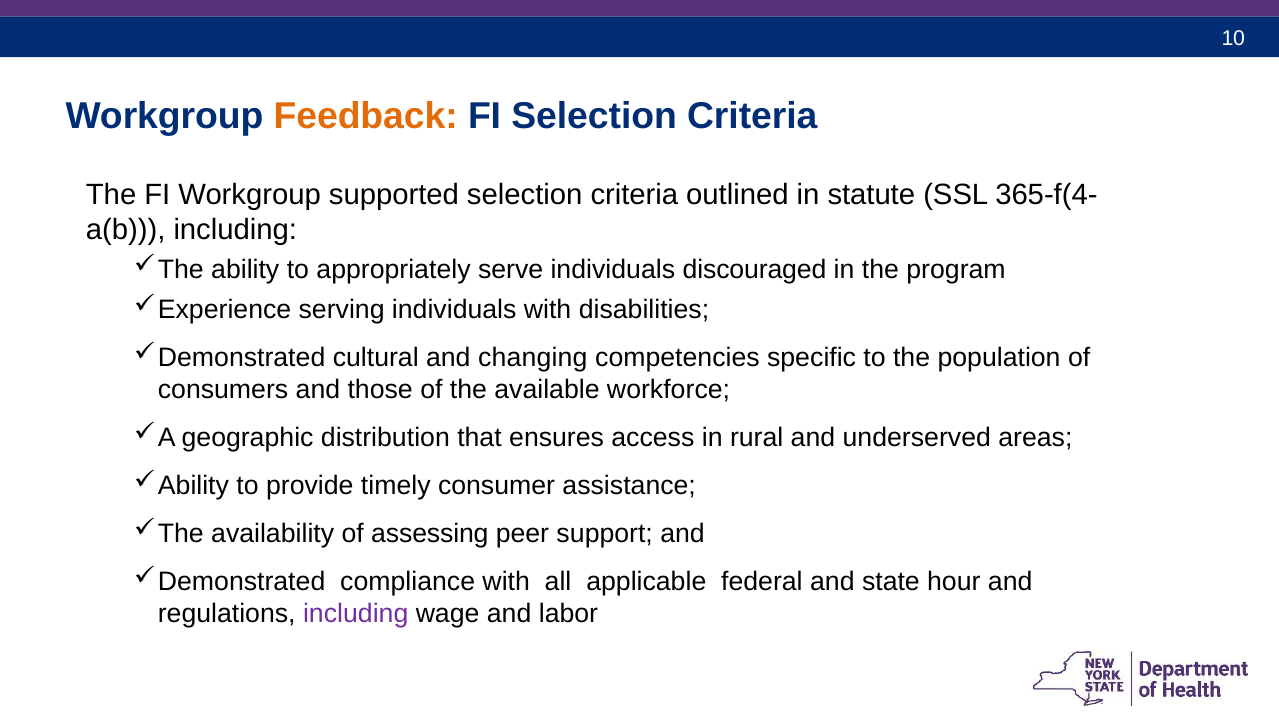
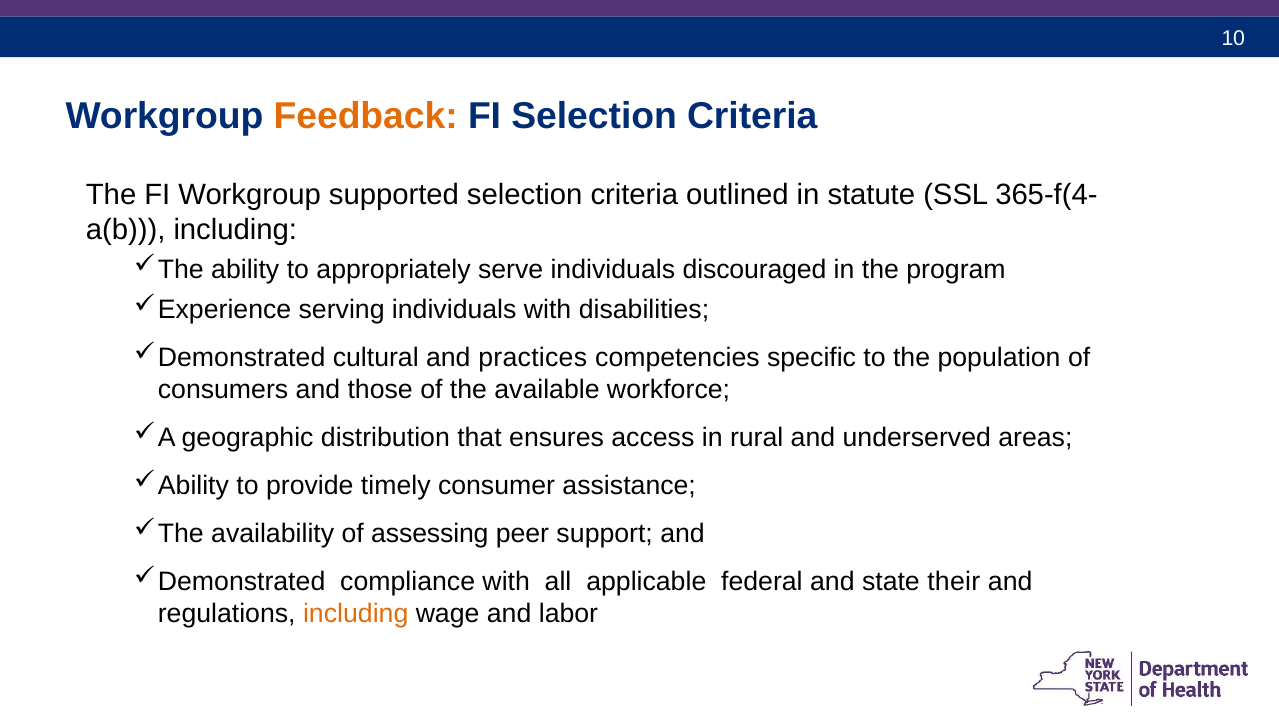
changing: changing -> practices
hour: hour -> their
including at (356, 613) colour: purple -> orange
